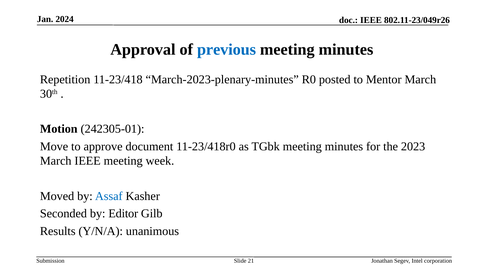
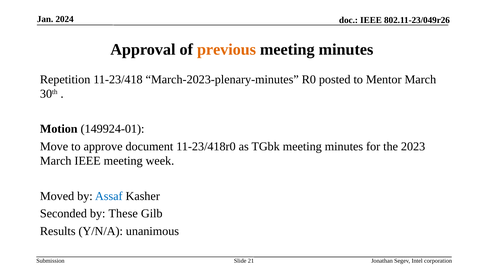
previous colour: blue -> orange
242305-01: 242305-01 -> 149924-01
Editor: Editor -> These
